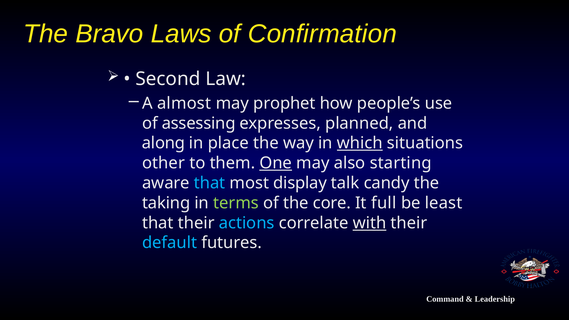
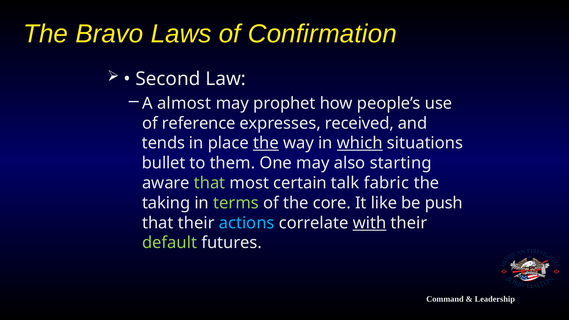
assessing: assessing -> reference
planned: planned -> received
along: along -> tends
the at (266, 143) underline: none -> present
other: other -> bullet
One underline: present -> none
that at (210, 183) colour: light blue -> light green
display: display -> certain
candy: candy -> fabric
full: full -> like
least: least -> push
default colour: light blue -> light green
